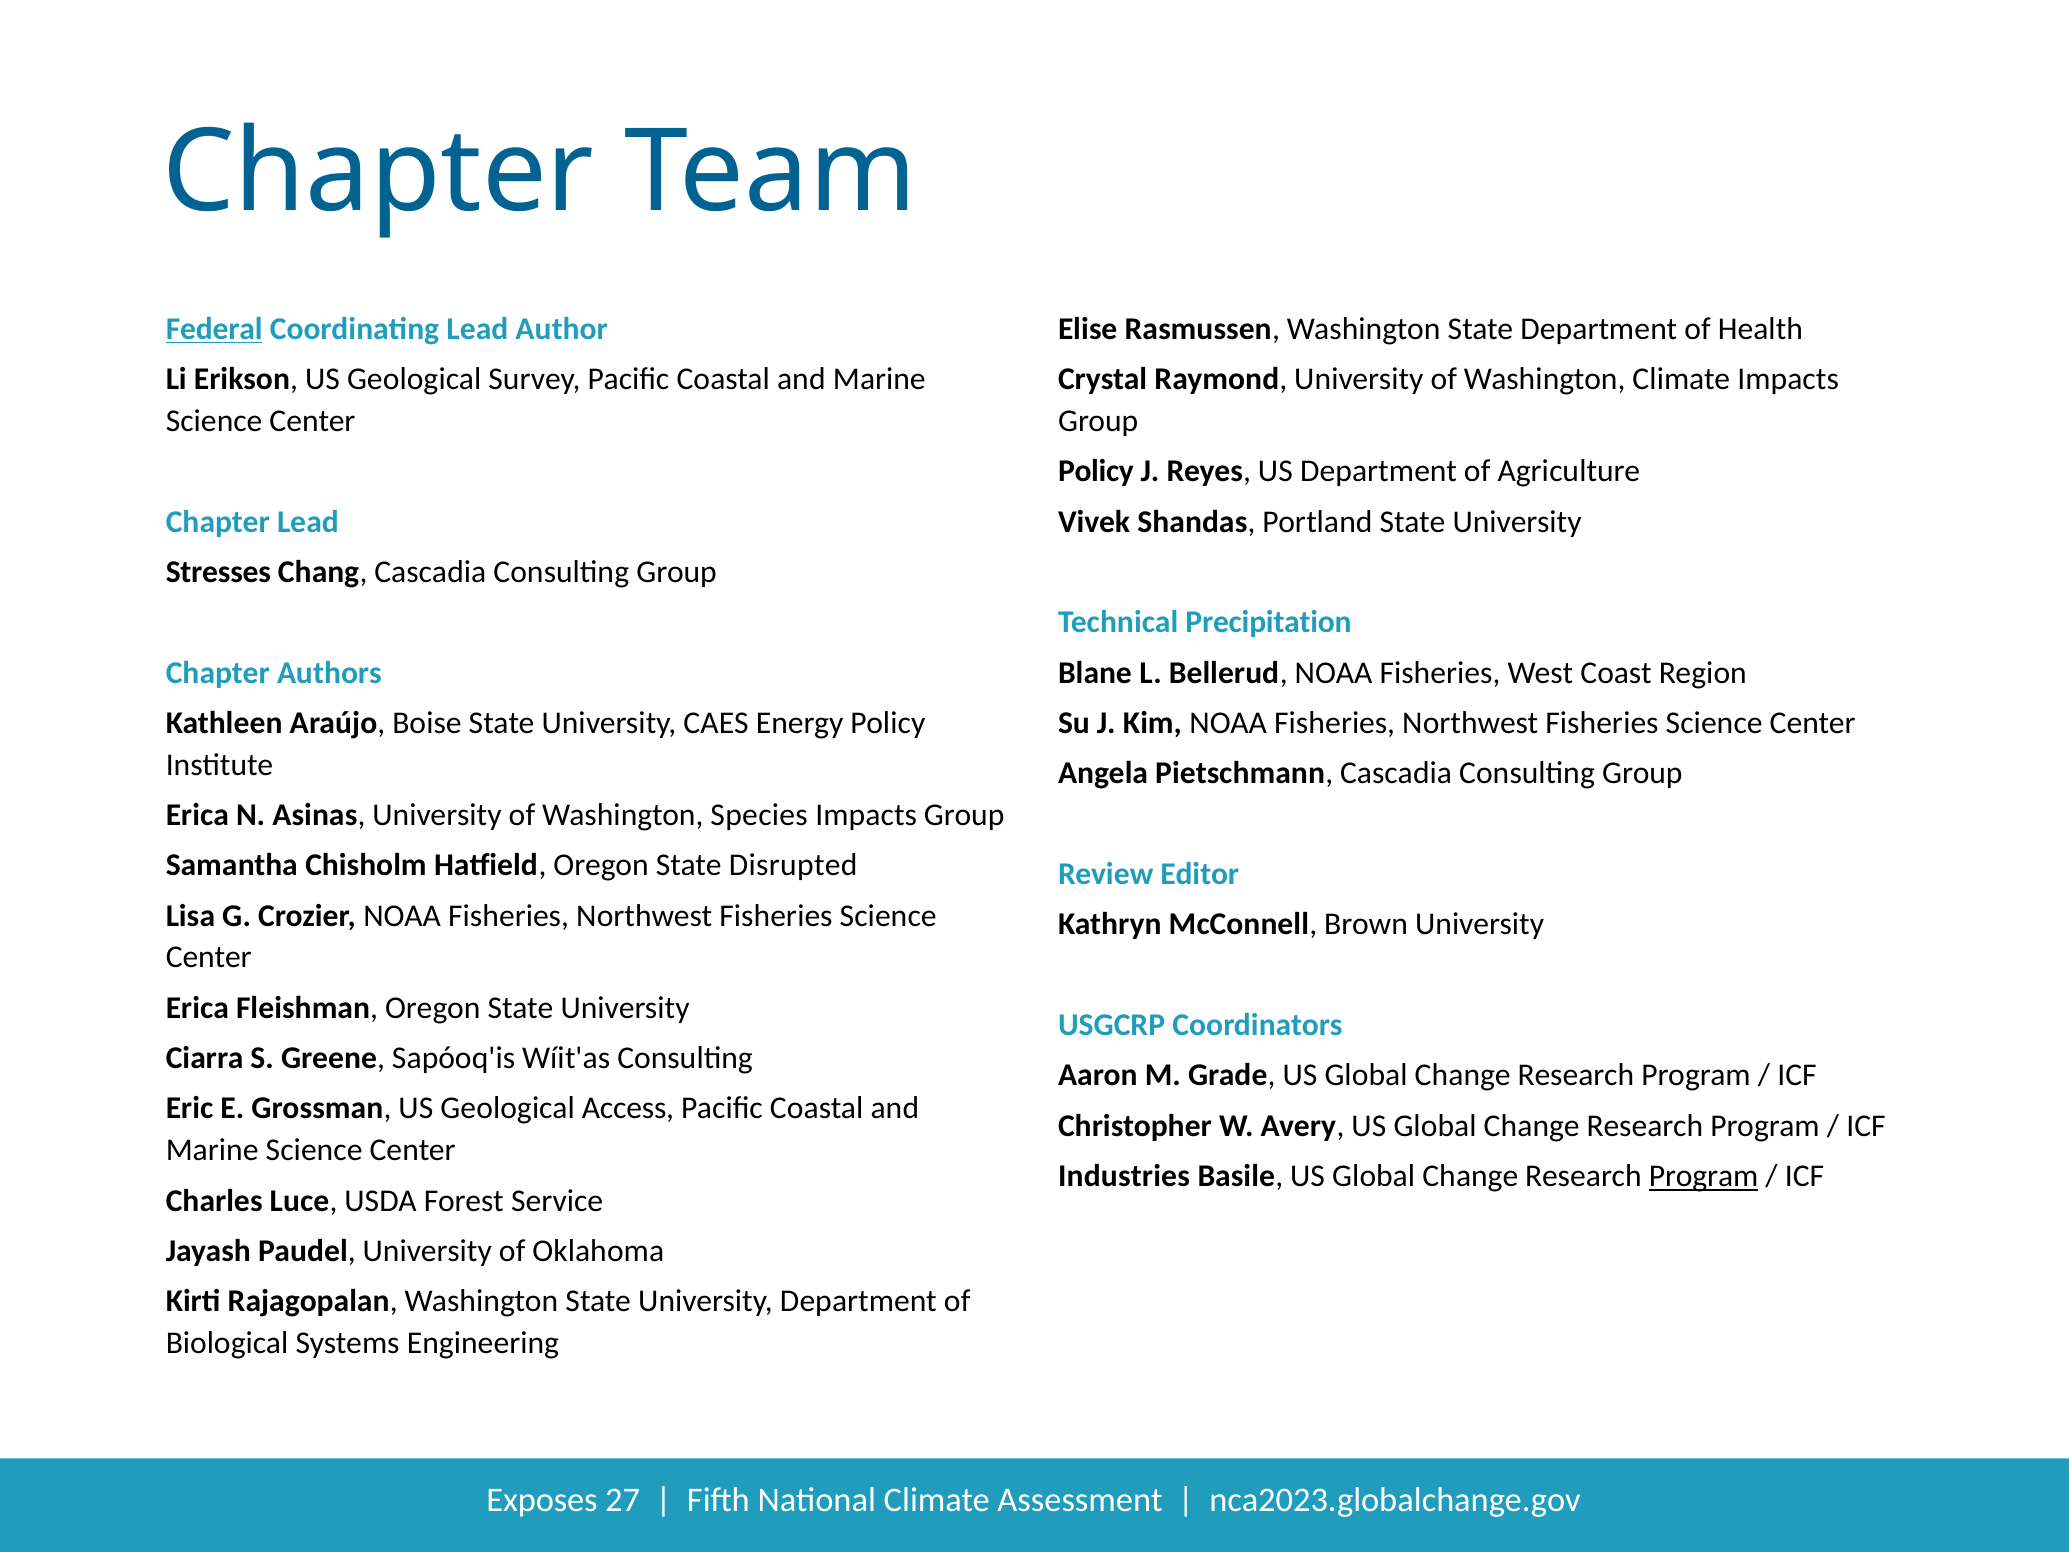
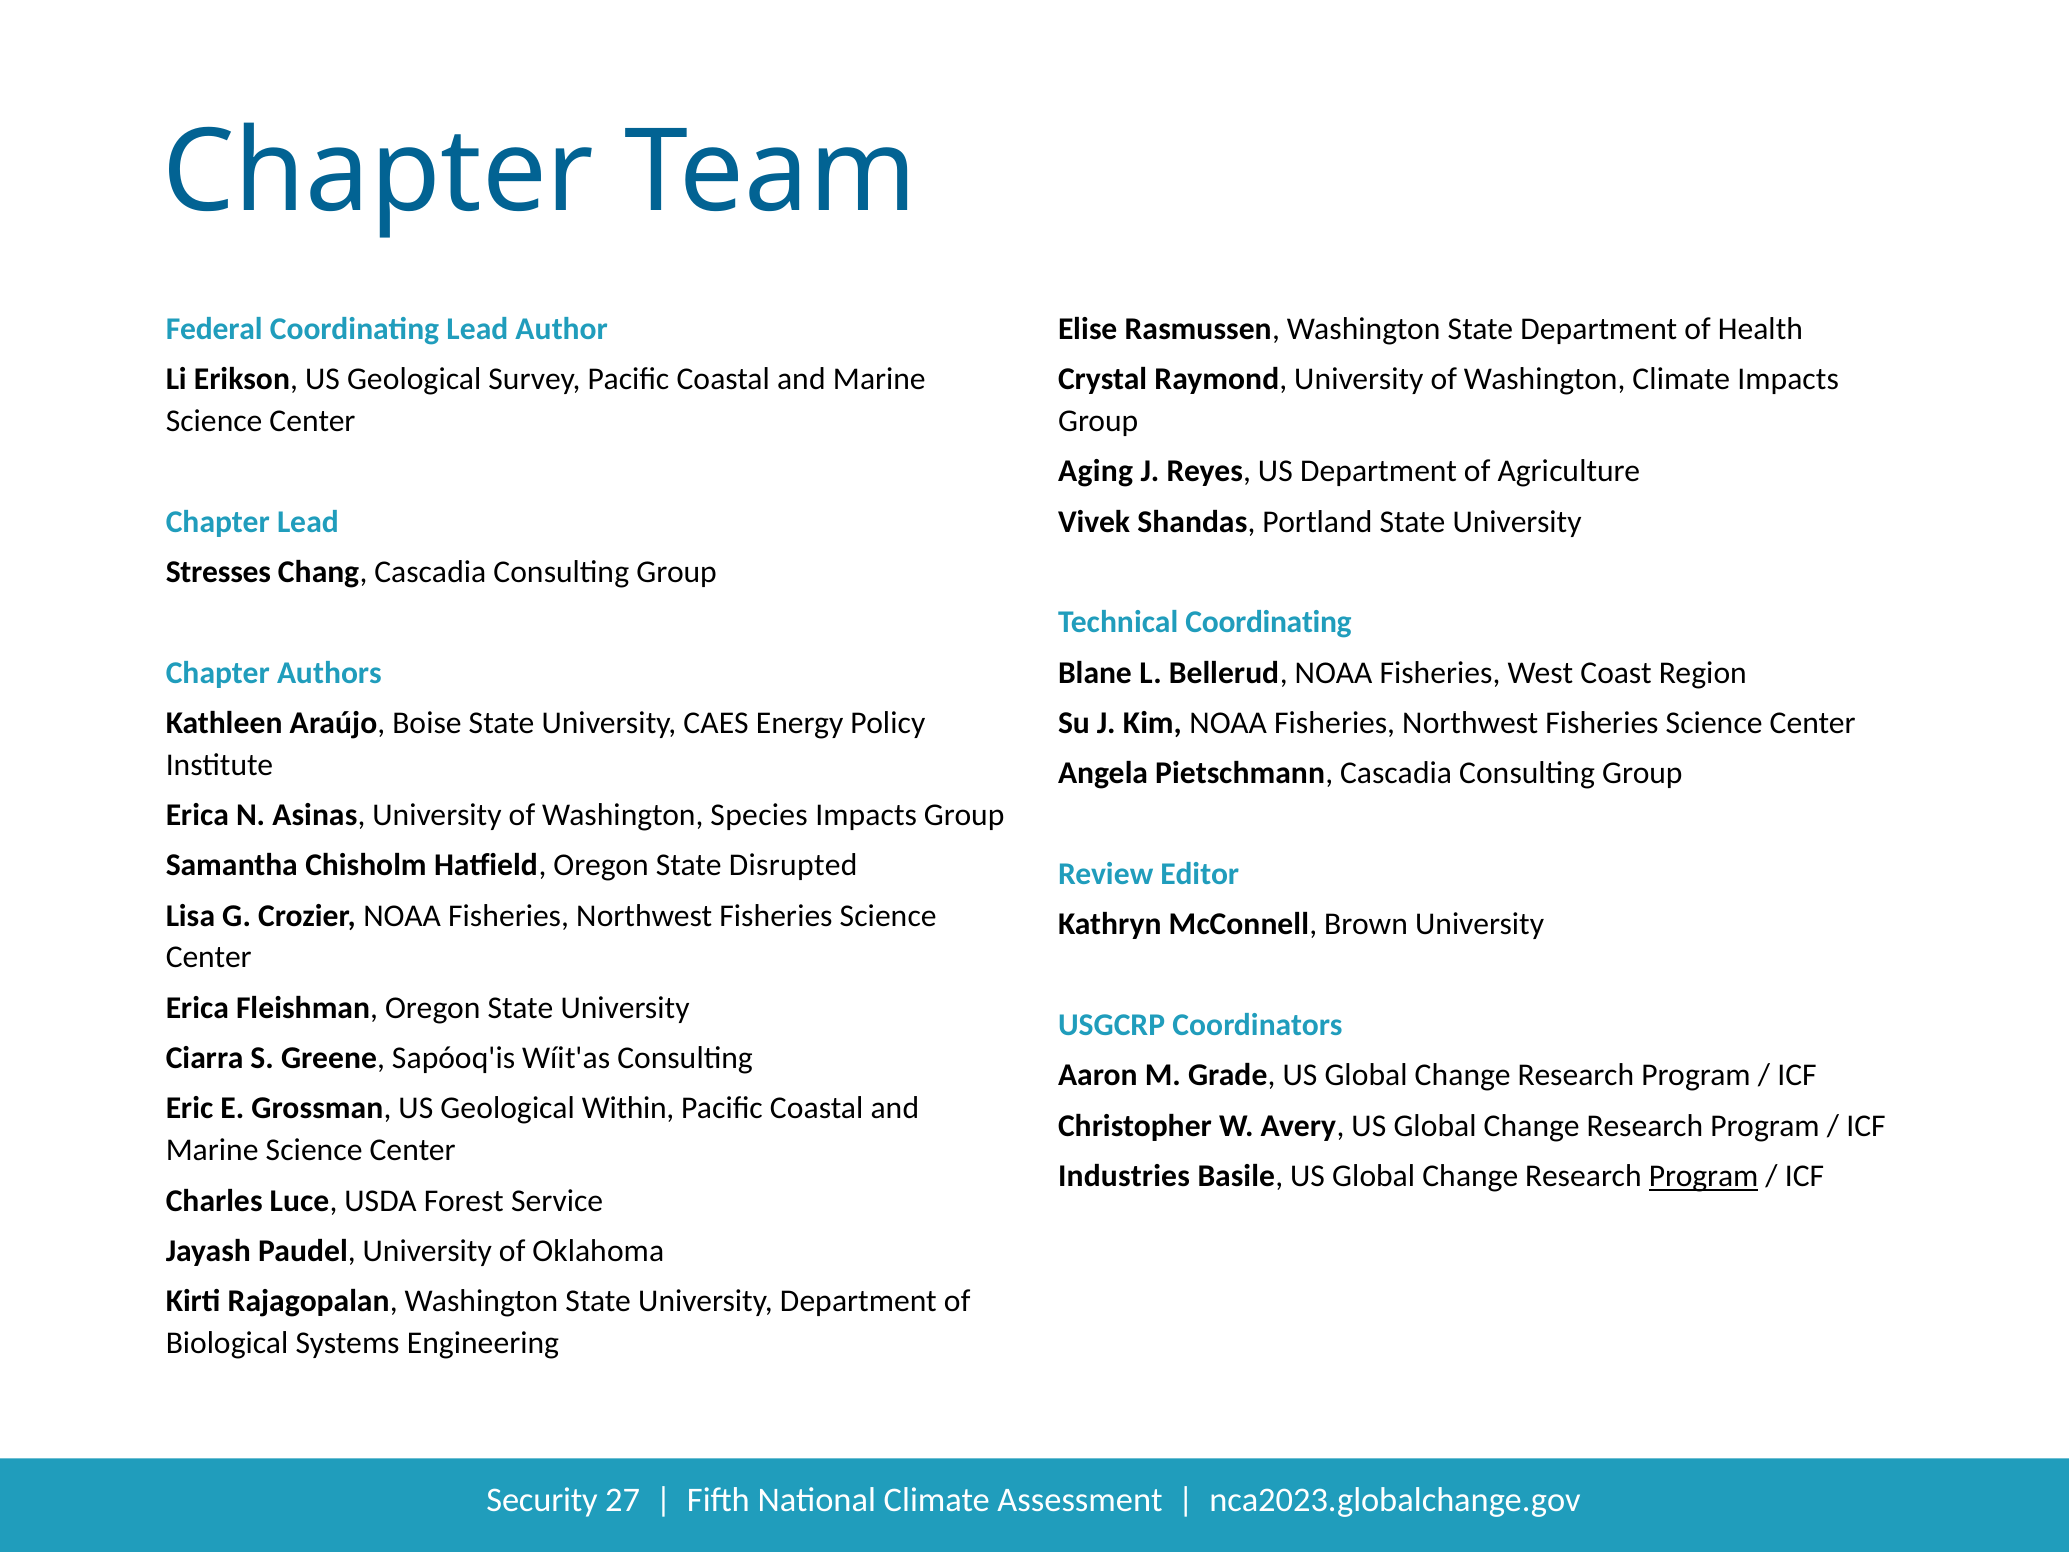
Federal underline: present -> none
Policy at (1096, 471): Policy -> Aging
Technical Precipitation: Precipitation -> Coordinating
Access: Access -> Within
Exposes: Exposes -> Security
